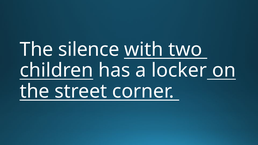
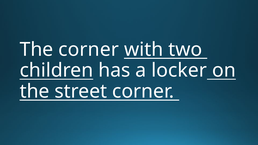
The silence: silence -> corner
